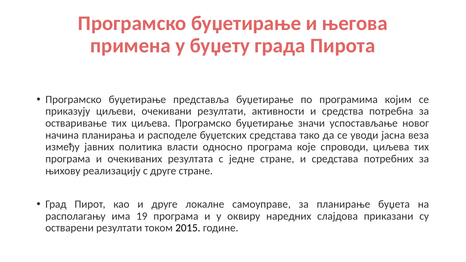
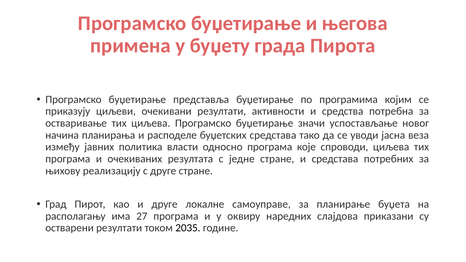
19: 19 -> 27
2015: 2015 -> 2035
